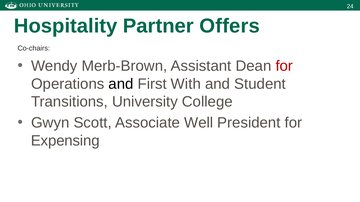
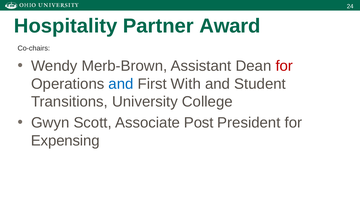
Offers: Offers -> Award
and at (121, 84) colour: black -> blue
Well: Well -> Post
